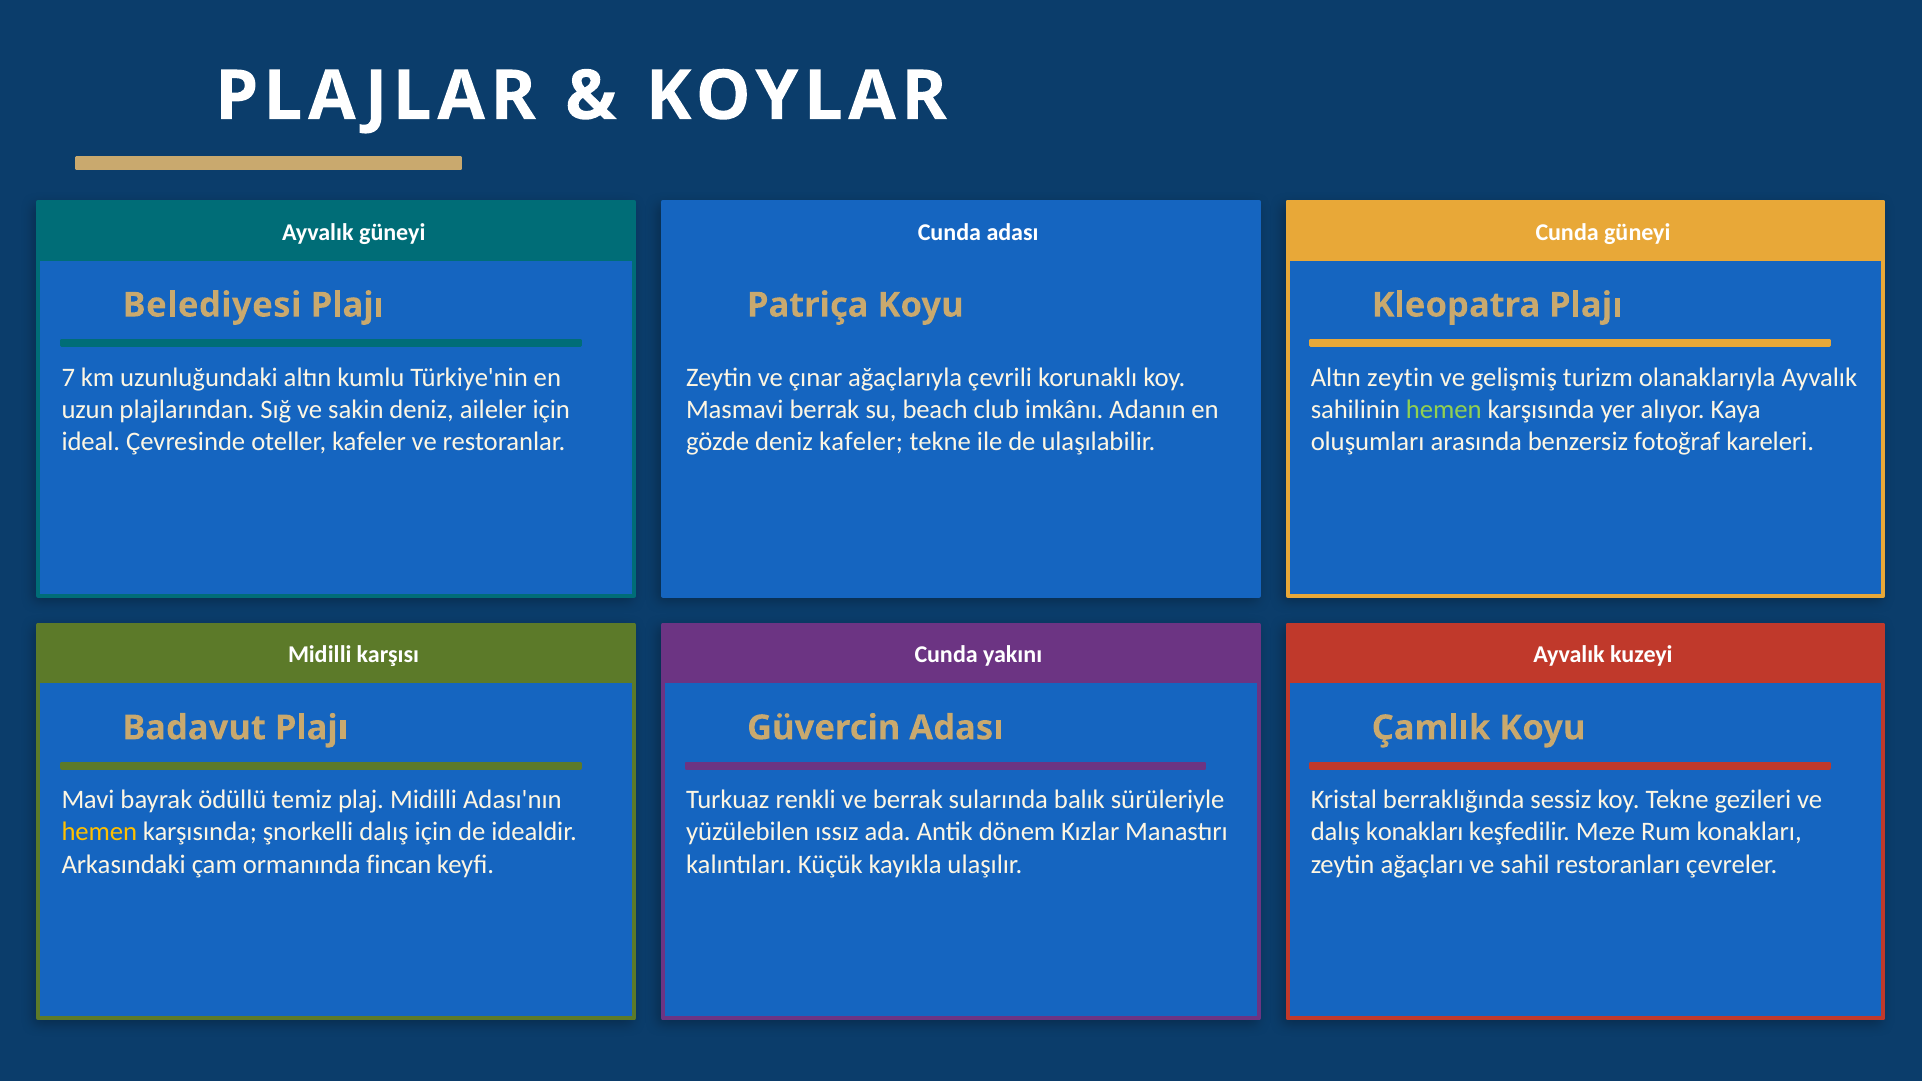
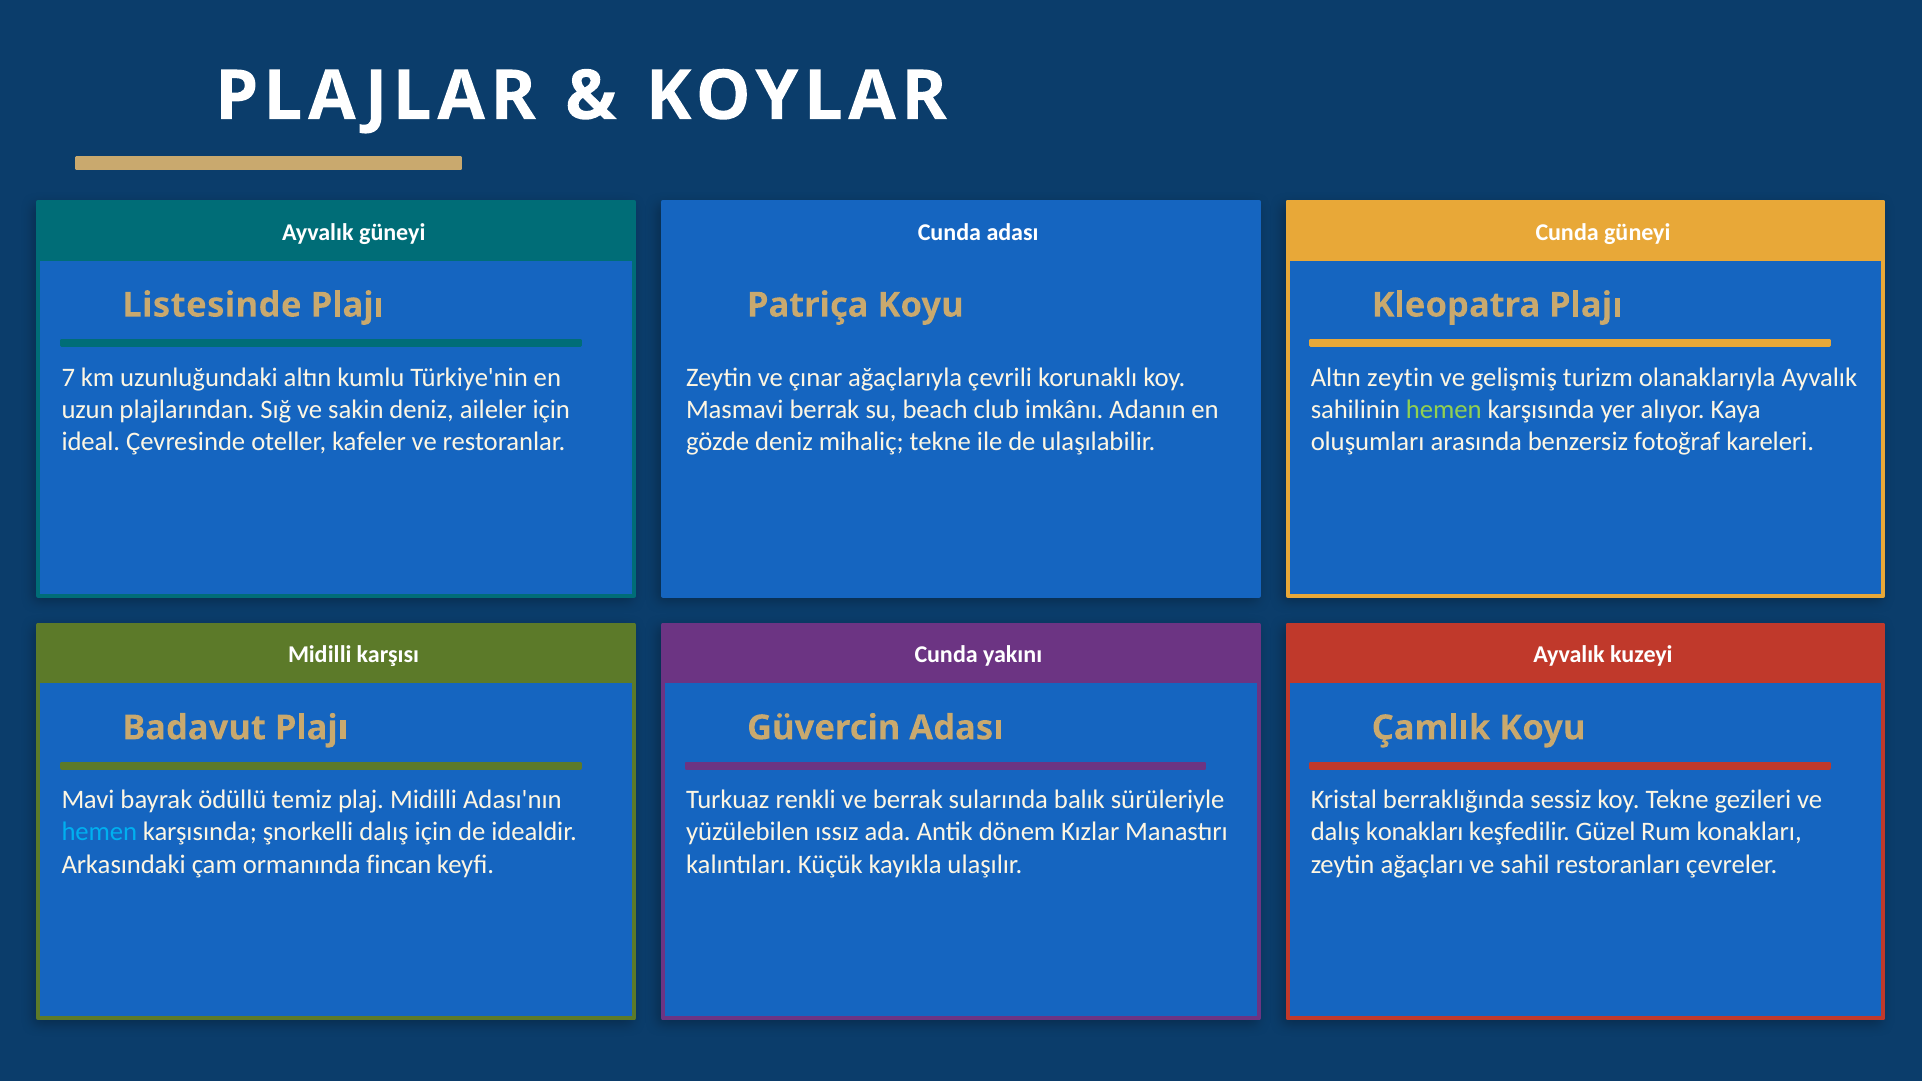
Belediyesi: Belediyesi -> Listesinde
deniz kafeler: kafeler -> mihaliç
hemen at (99, 832) colour: yellow -> light blue
Meze: Meze -> Güzel
